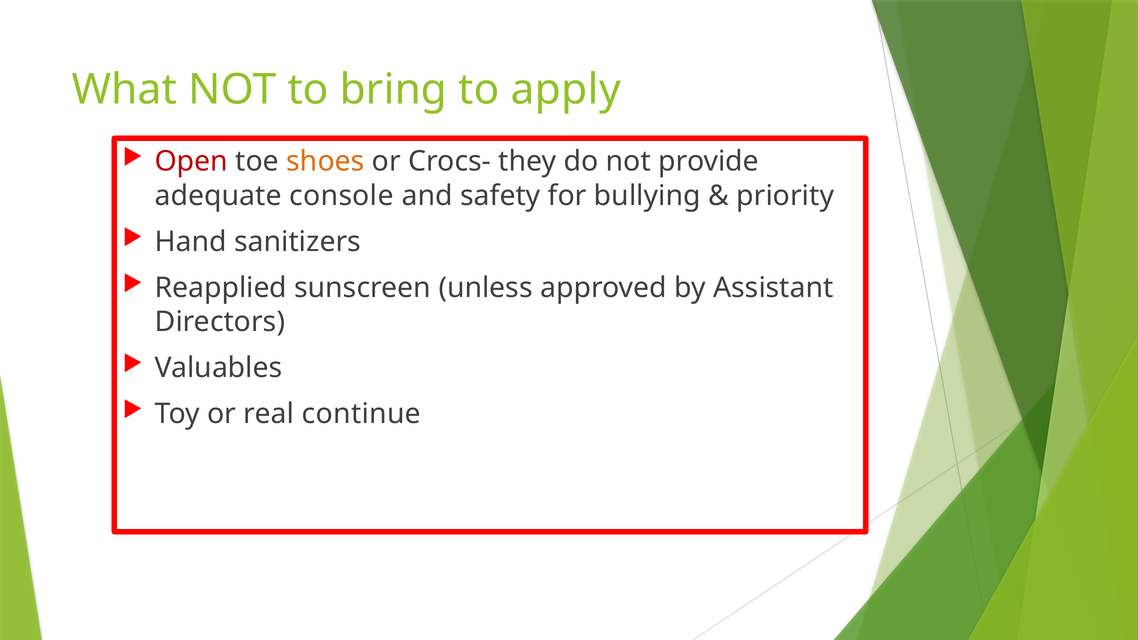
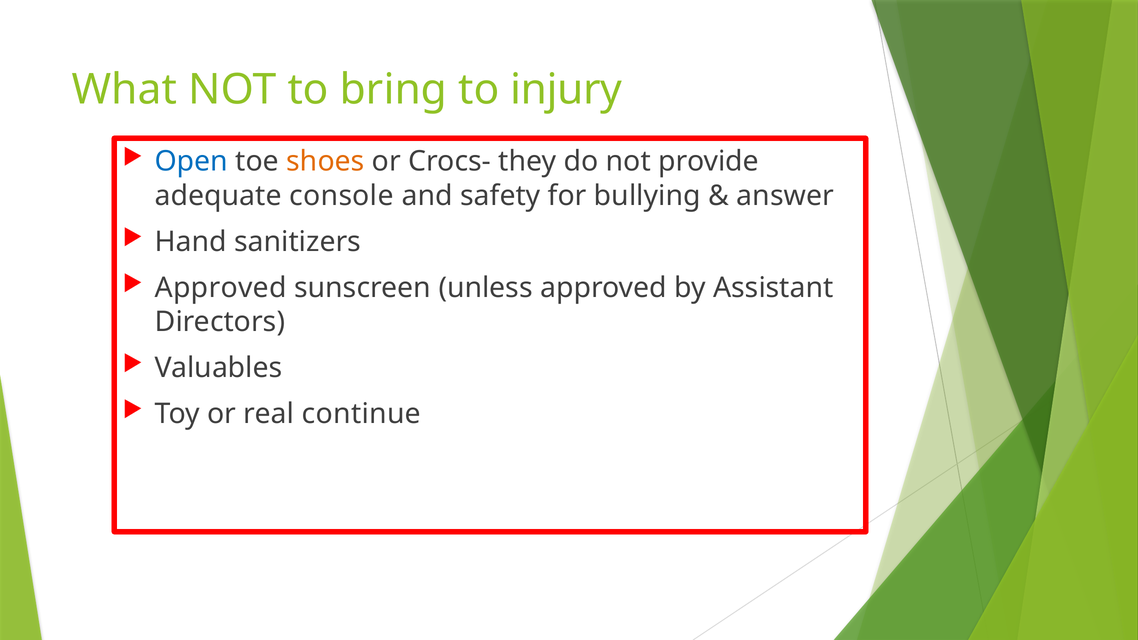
apply: apply -> injury
Open colour: red -> blue
priority: priority -> answer
Reapplied at (221, 288): Reapplied -> Approved
